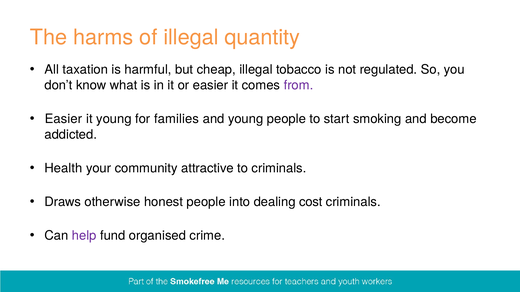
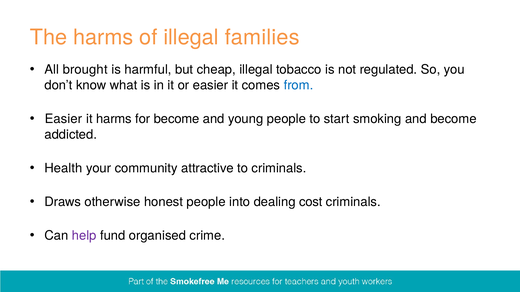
quantity: quantity -> families
taxation: taxation -> brought
from colour: purple -> blue
it young: young -> harms
for families: families -> become
